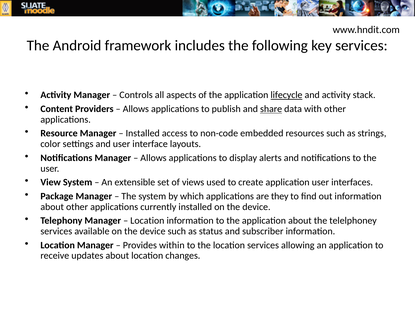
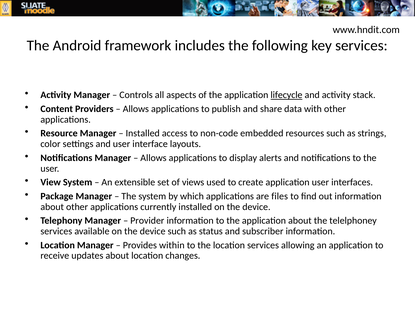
share underline: present -> none
they: they -> files
Location at (147, 221): Location -> Provider
